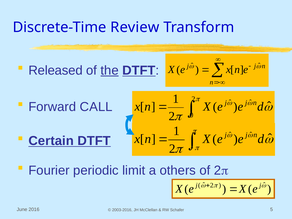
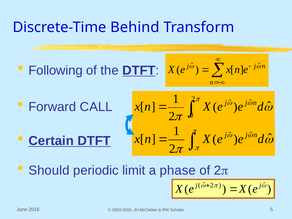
Review: Review -> Behind
Released: Released -> Following
the underline: present -> none
Fourier: Fourier -> Should
others: others -> phase
